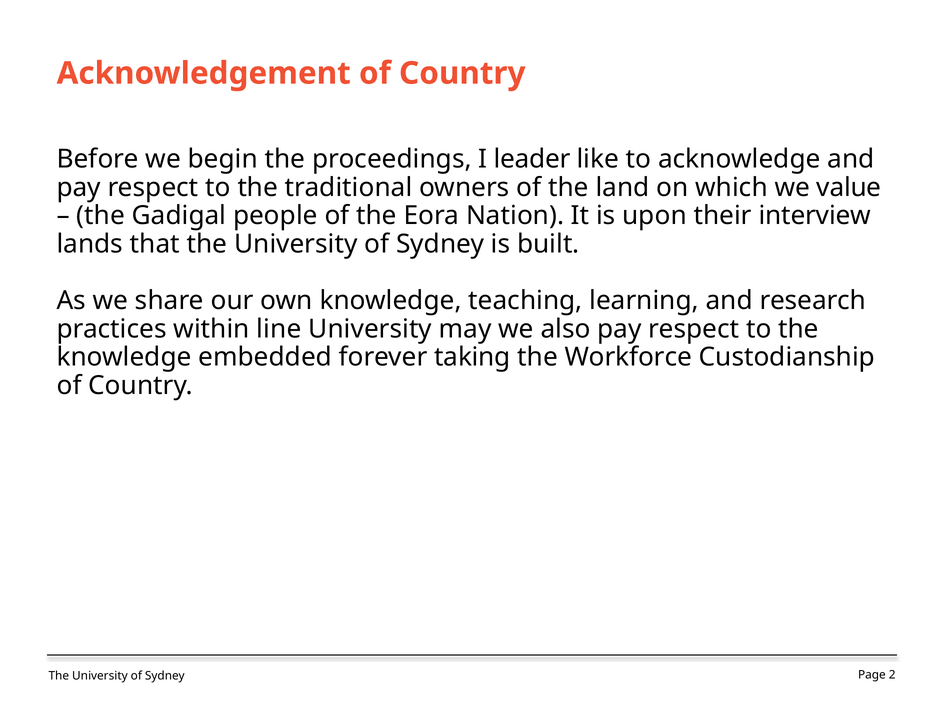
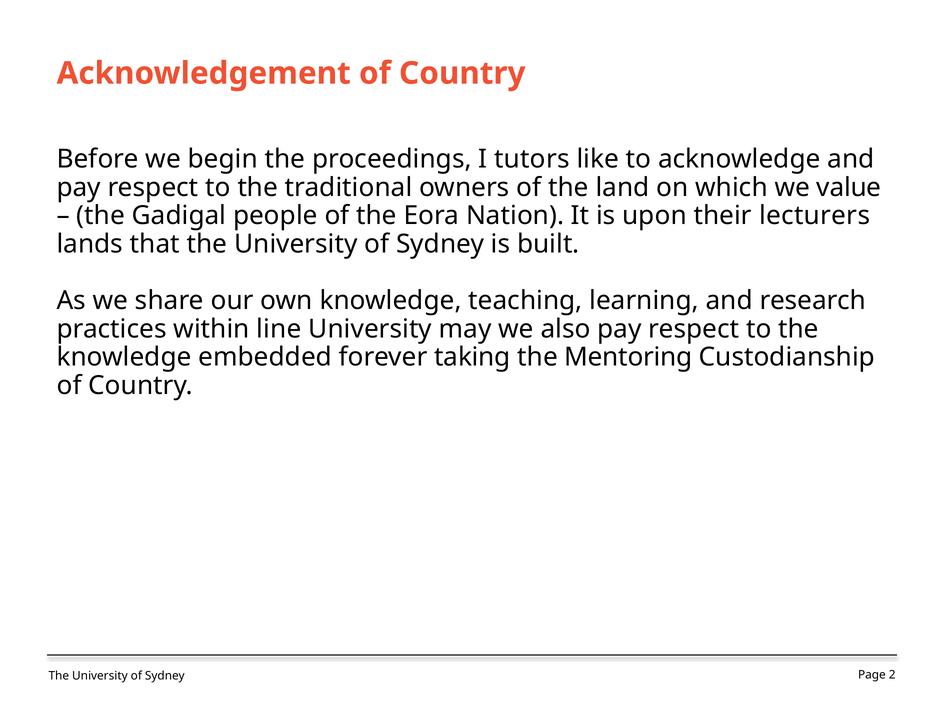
leader: leader -> tutors
interview: interview -> lecturers
Workforce: Workforce -> Mentoring
